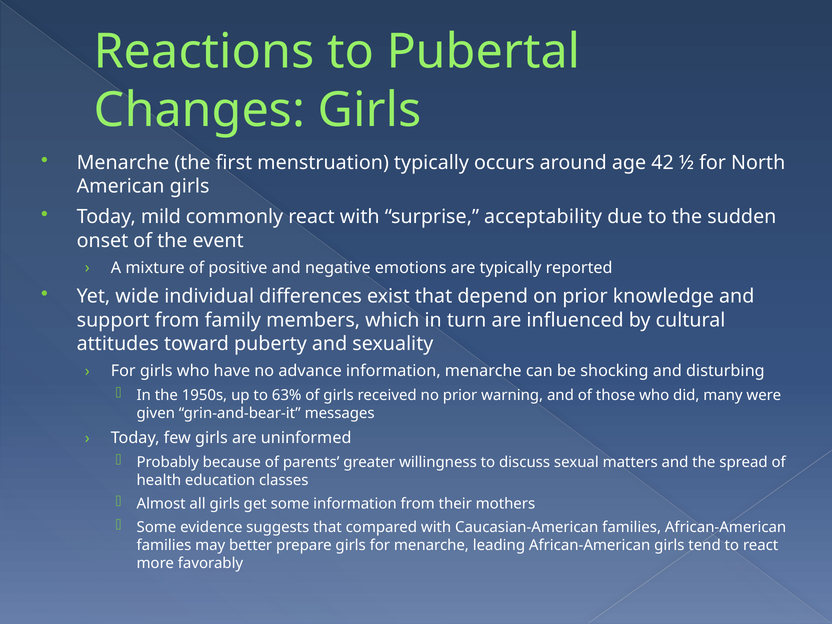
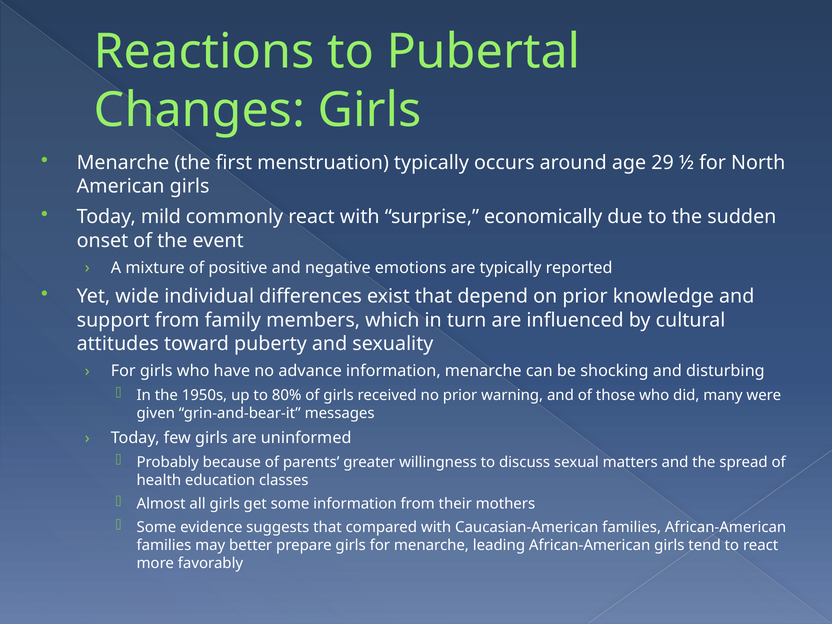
42: 42 -> 29
acceptability: acceptability -> economically
63%: 63% -> 80%
